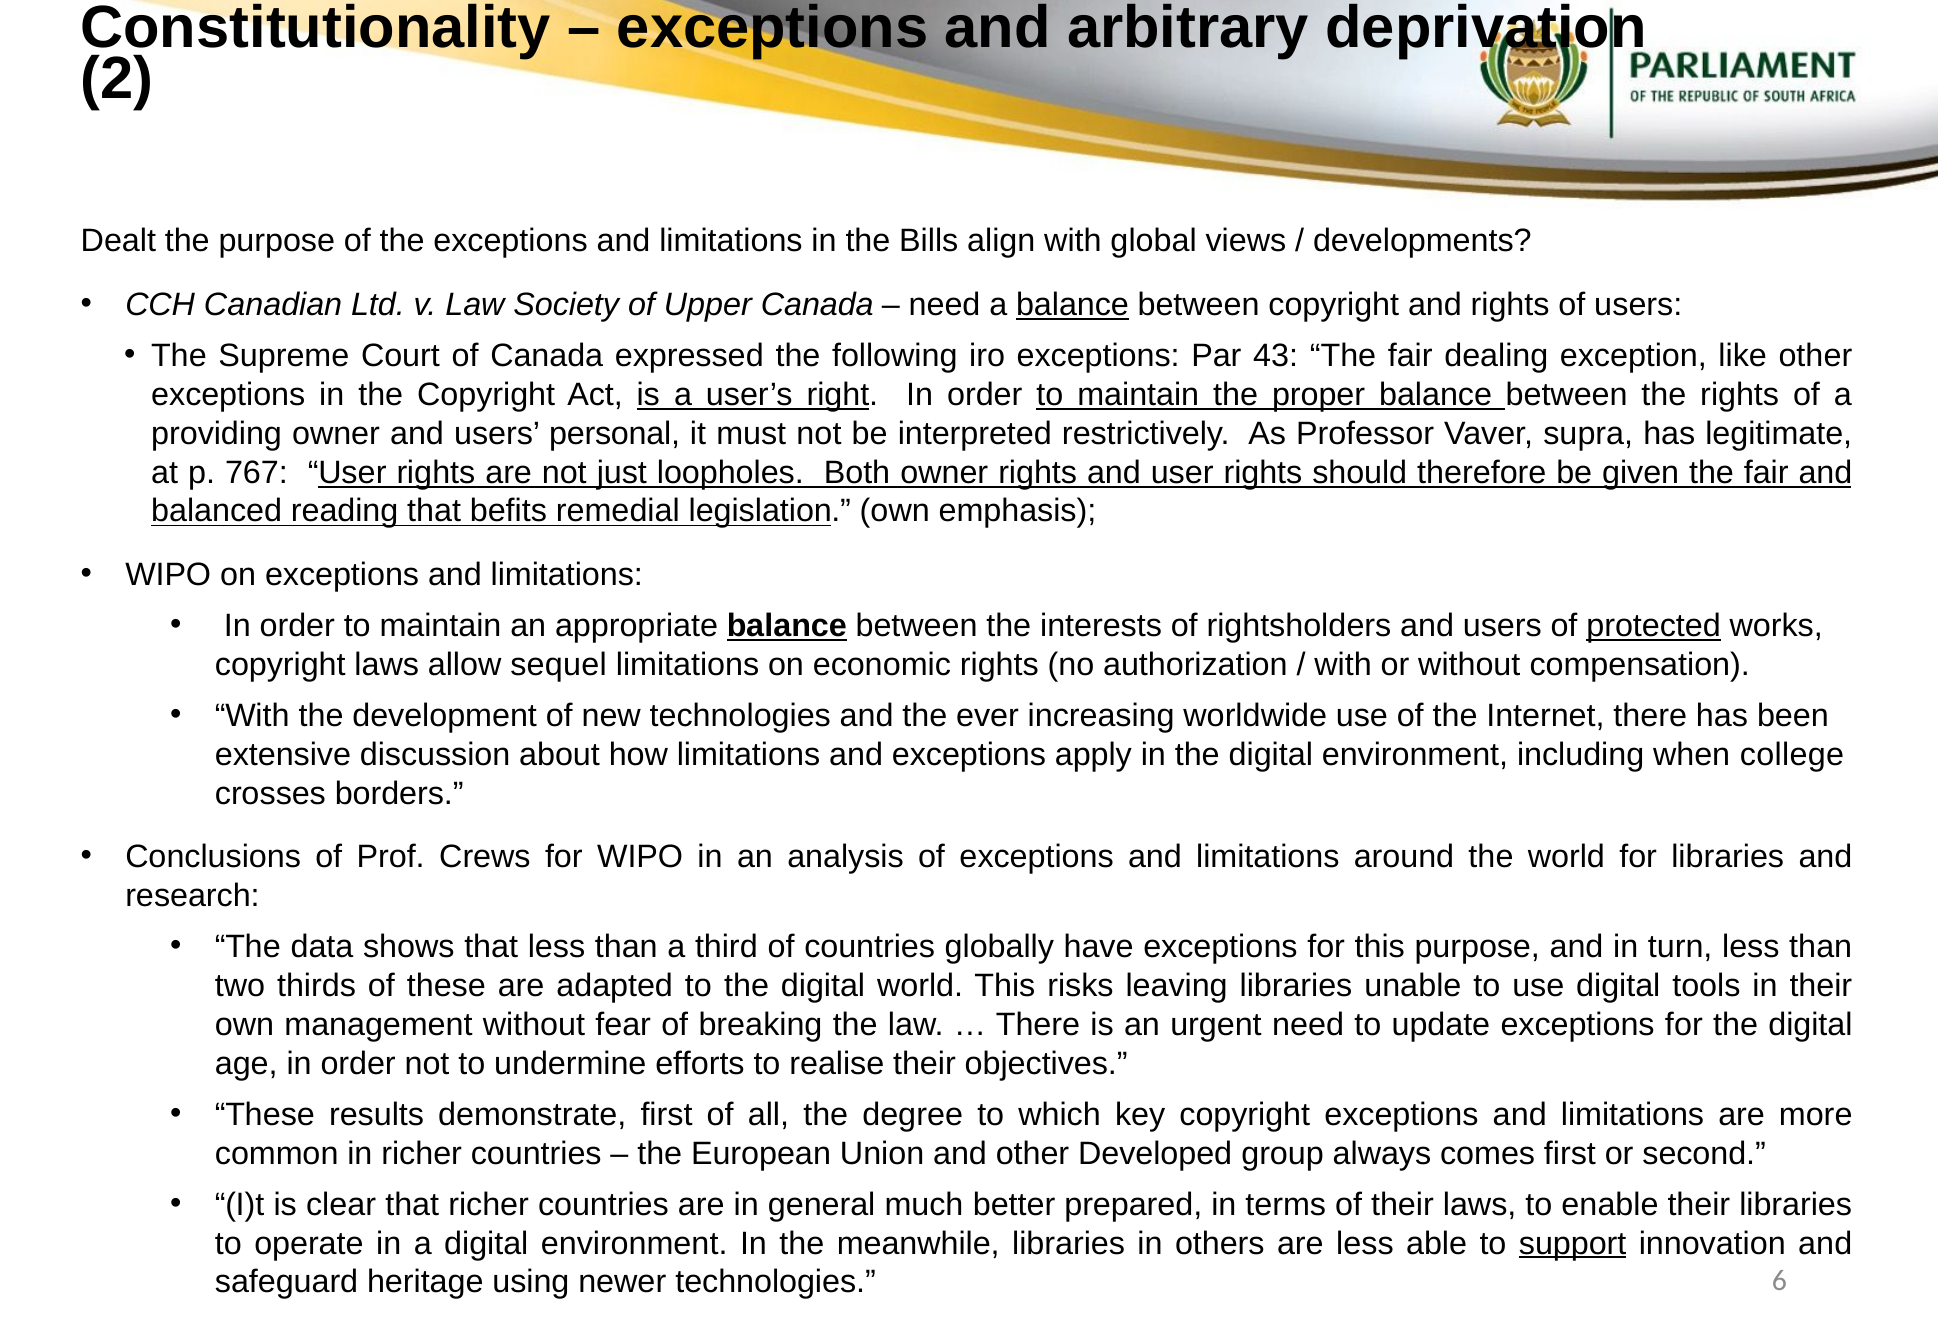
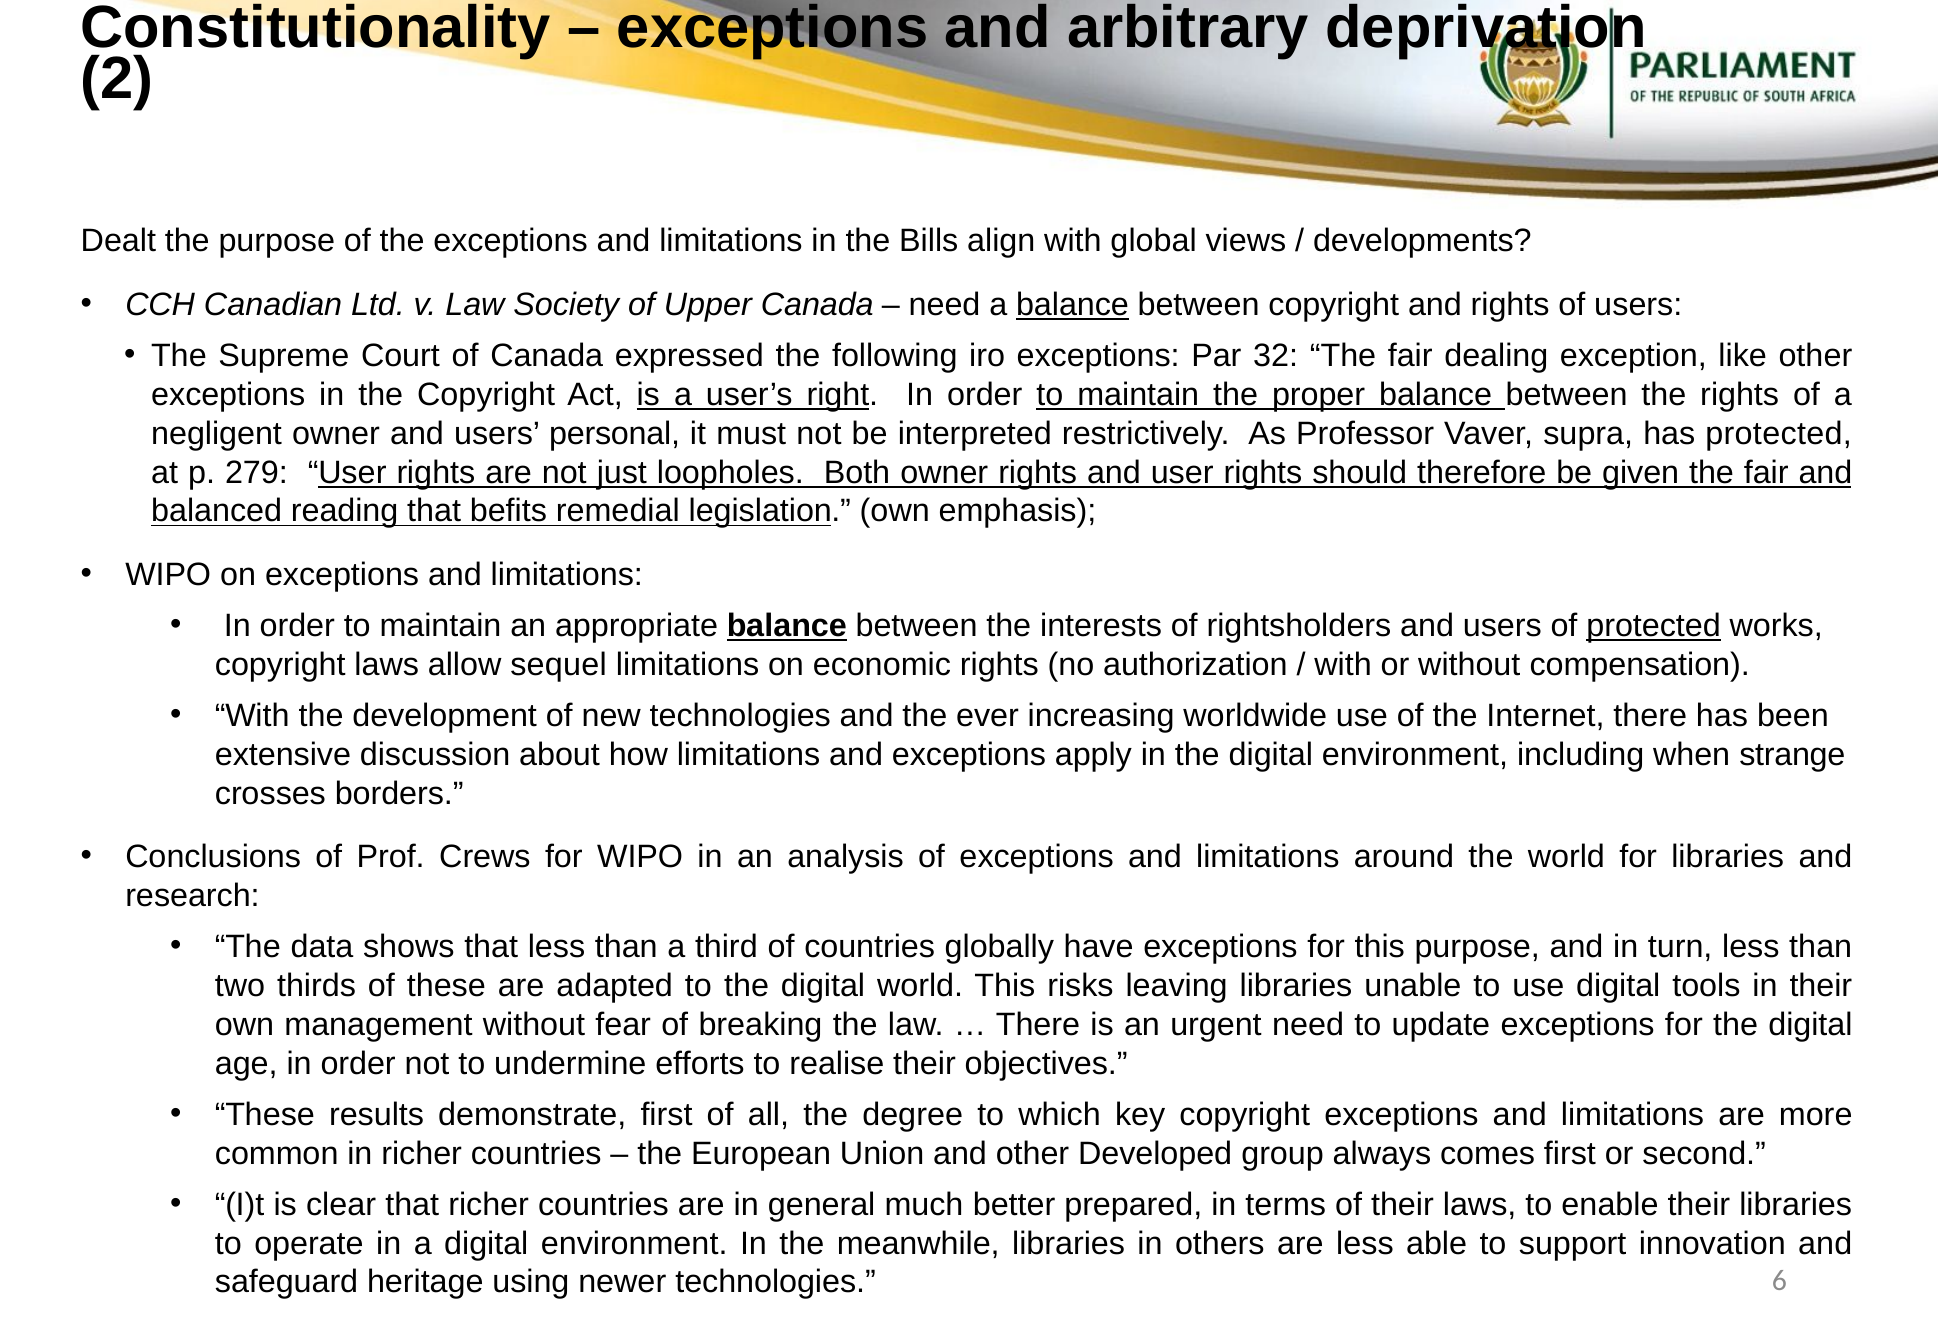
43: 43 -> 32
providing: providing -> negligent
has legitimate: legitimate -> protected
767: 767 -> 279
college: college -> strange
support underline: present -> none
